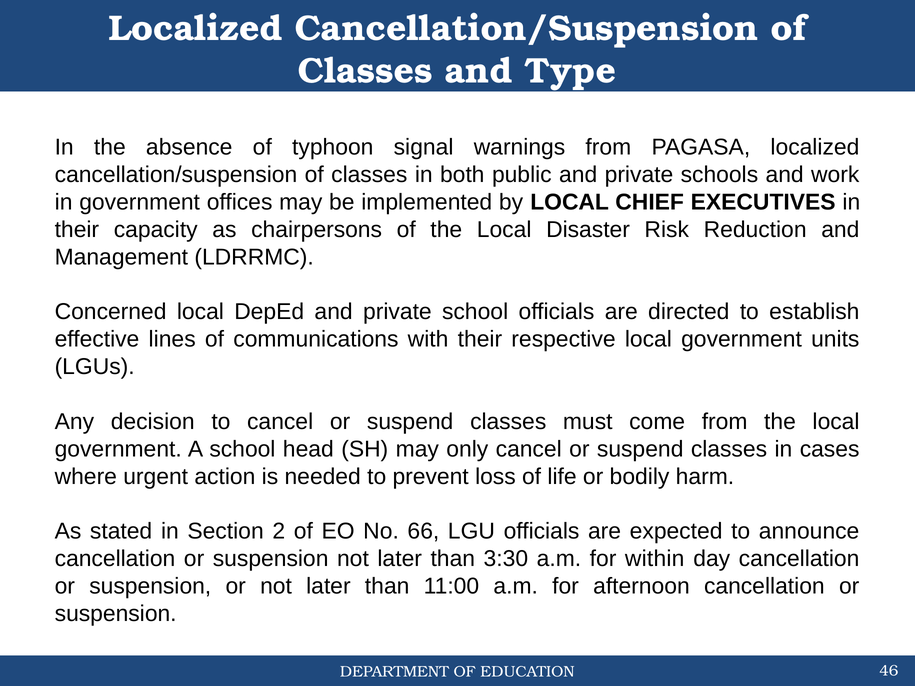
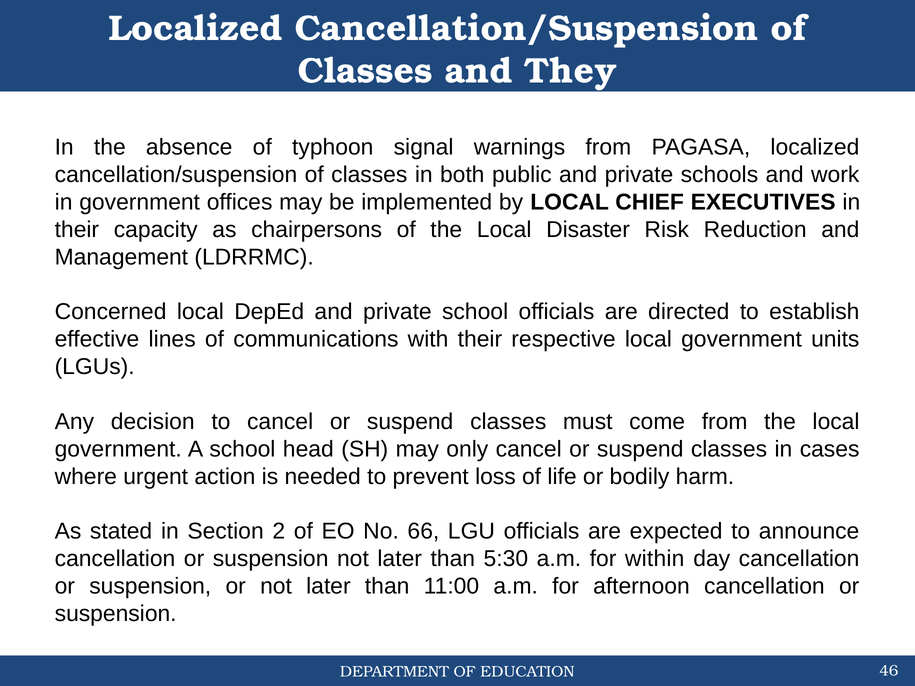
Type: Type -> They
3:30: 3:30 -> 5:30
